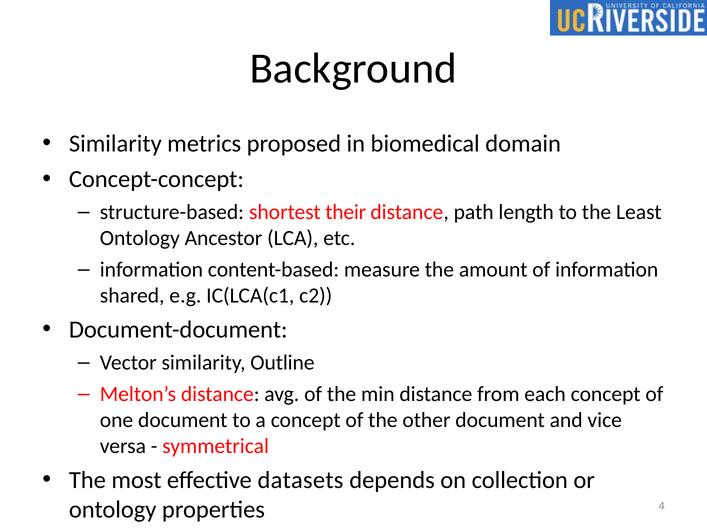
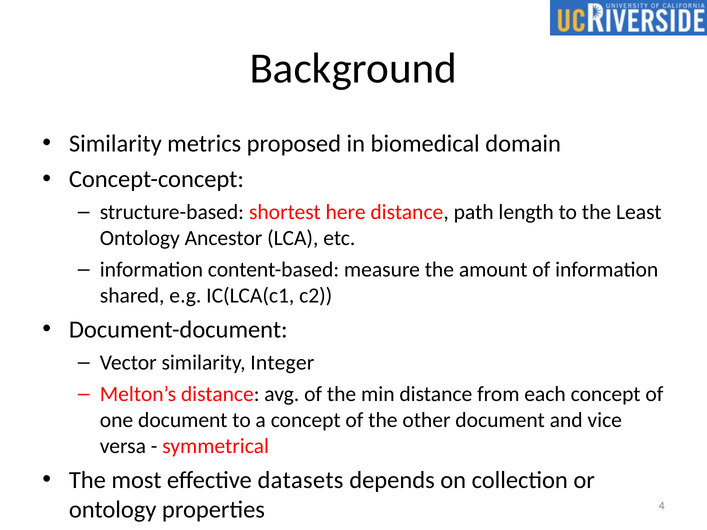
their: their -> here
Outline: Outline -> Integer
